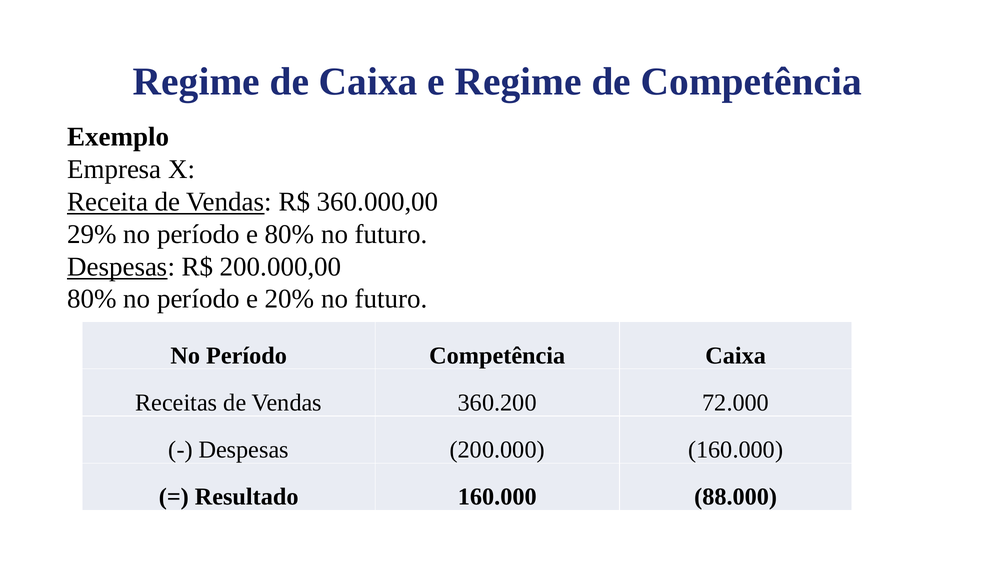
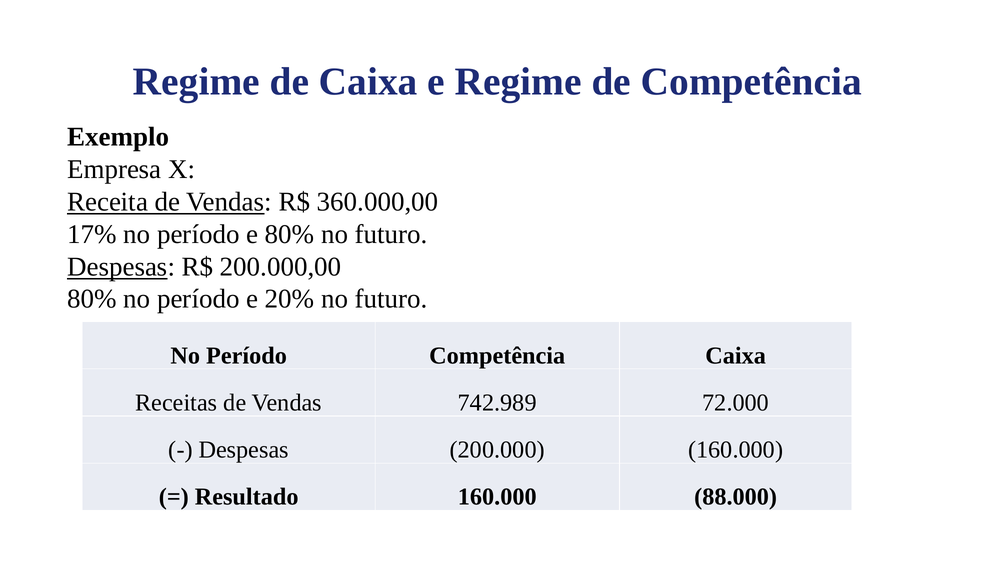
29%: 29% -> 17%
360.200: 360.200 -> 742.989
